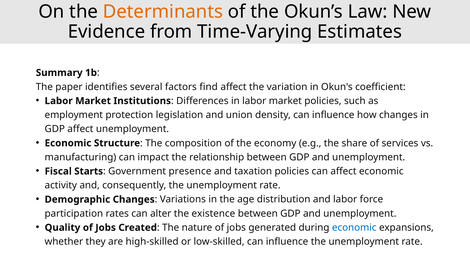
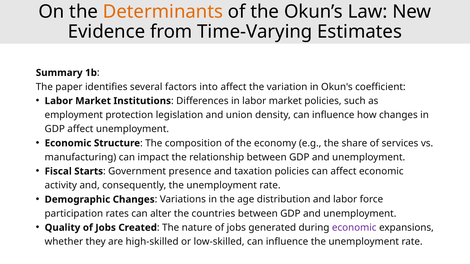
find: find -> into
existence: existence -> countries
economic at (354, 228) colour: blue -> purple
